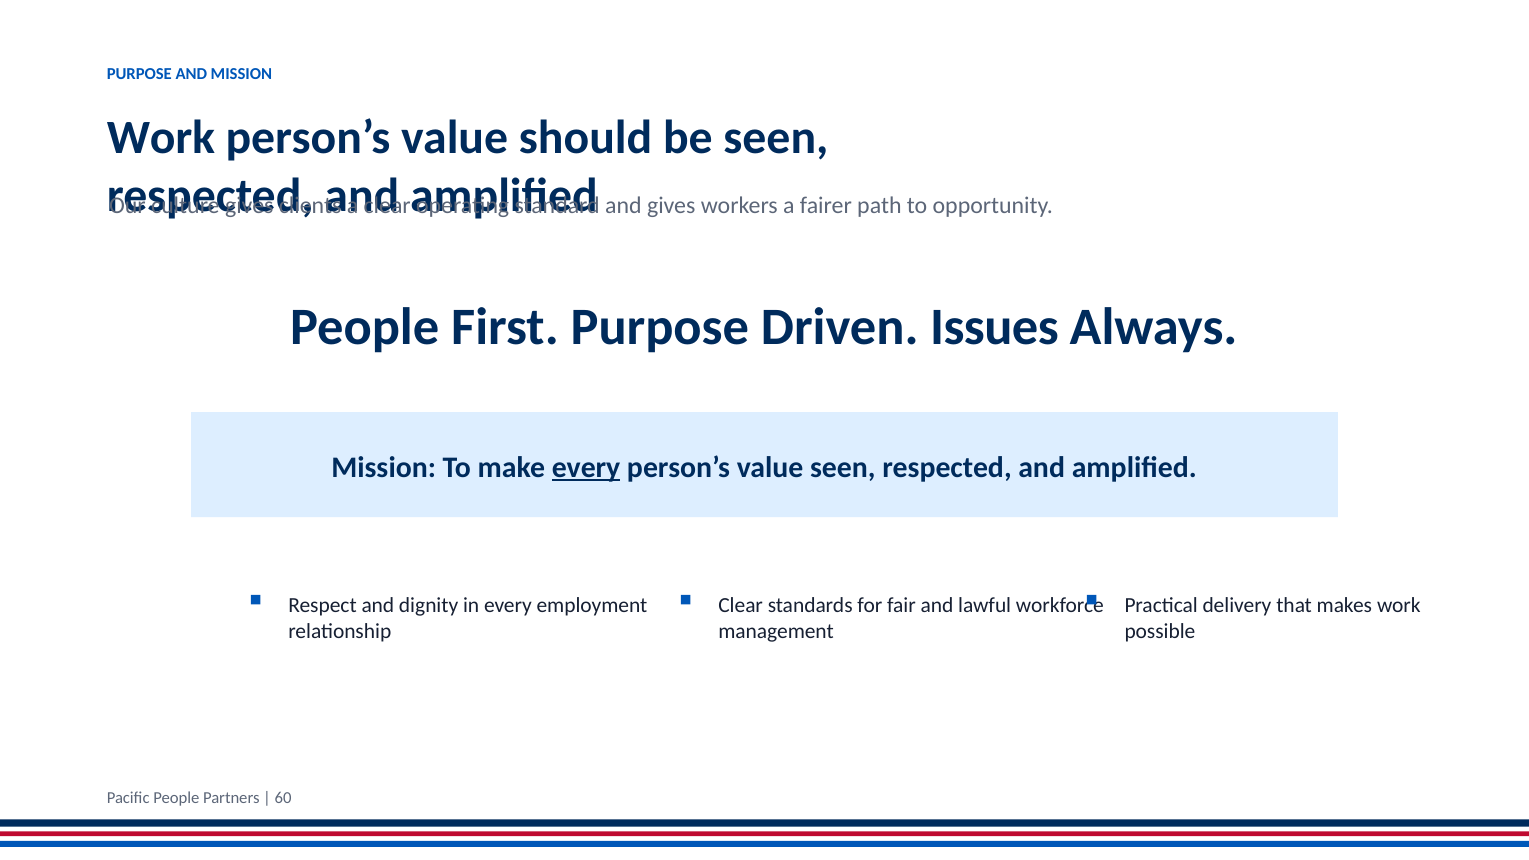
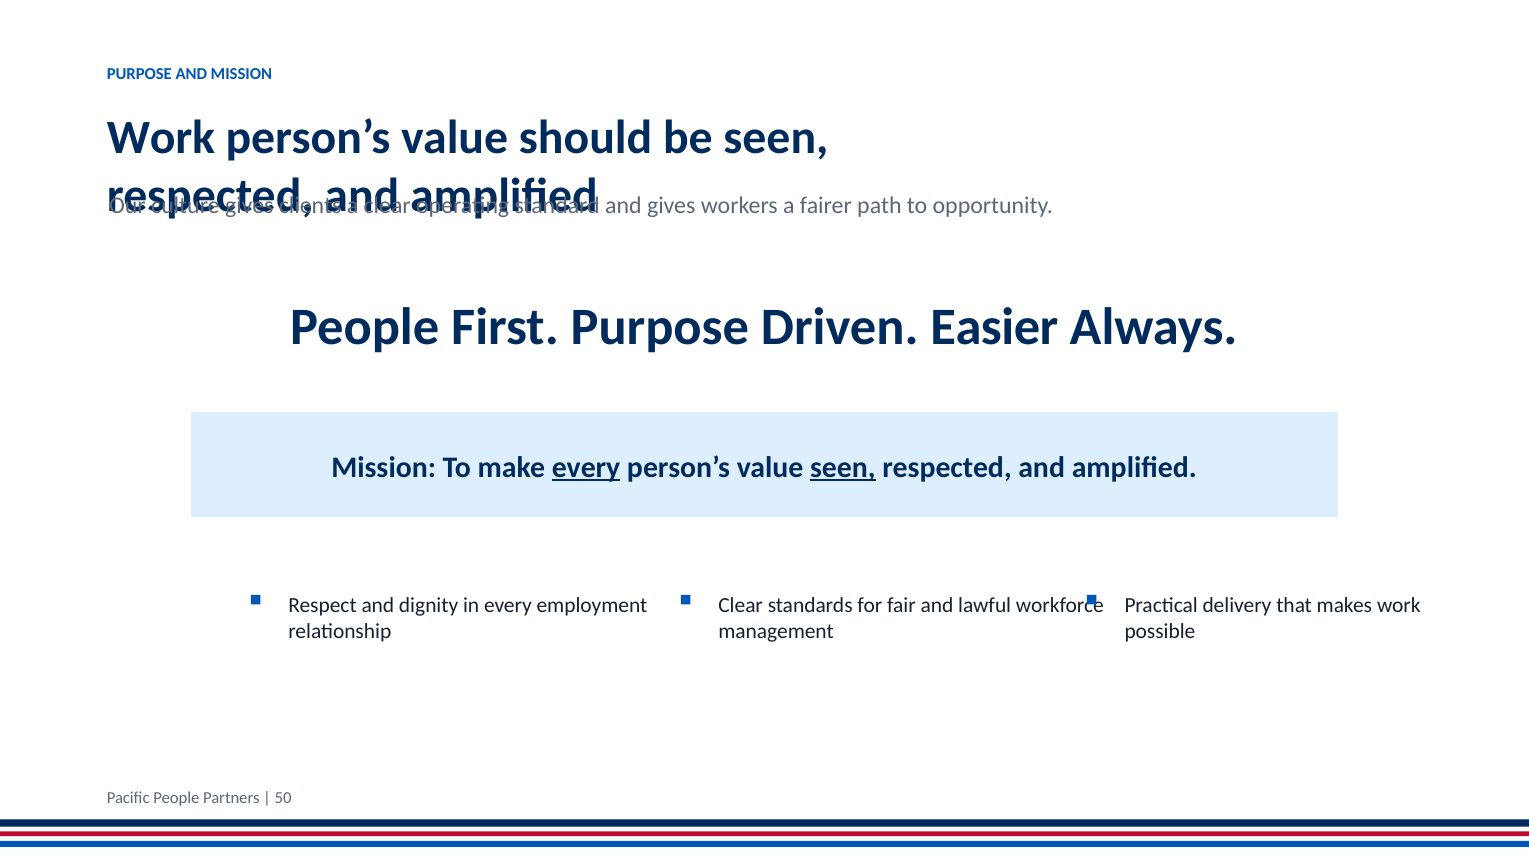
Issues: Issues -> Easier
seen at (843, 468) underline: none -> present
60: 60 -> 50
